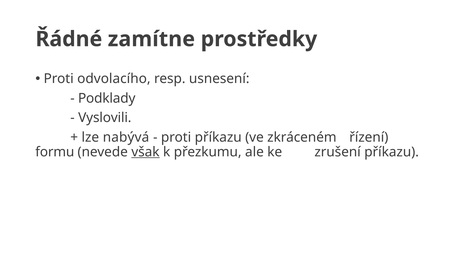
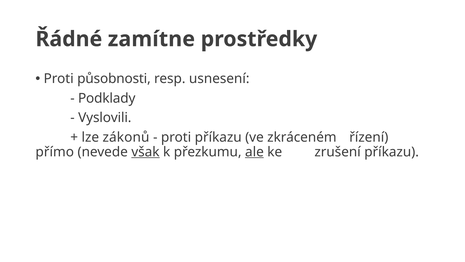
odvolacího: odvolacího -> působnosti
nabývá: nabývá -> zákonů
formu: formu -> přímo
ale underline: none -> present
